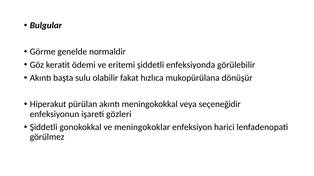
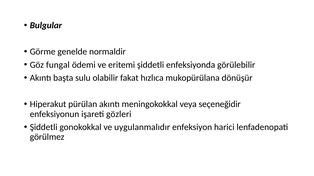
keratit: keratit -> fungal
meningokoklar: meningokoklar -> uygulanmalıdır
